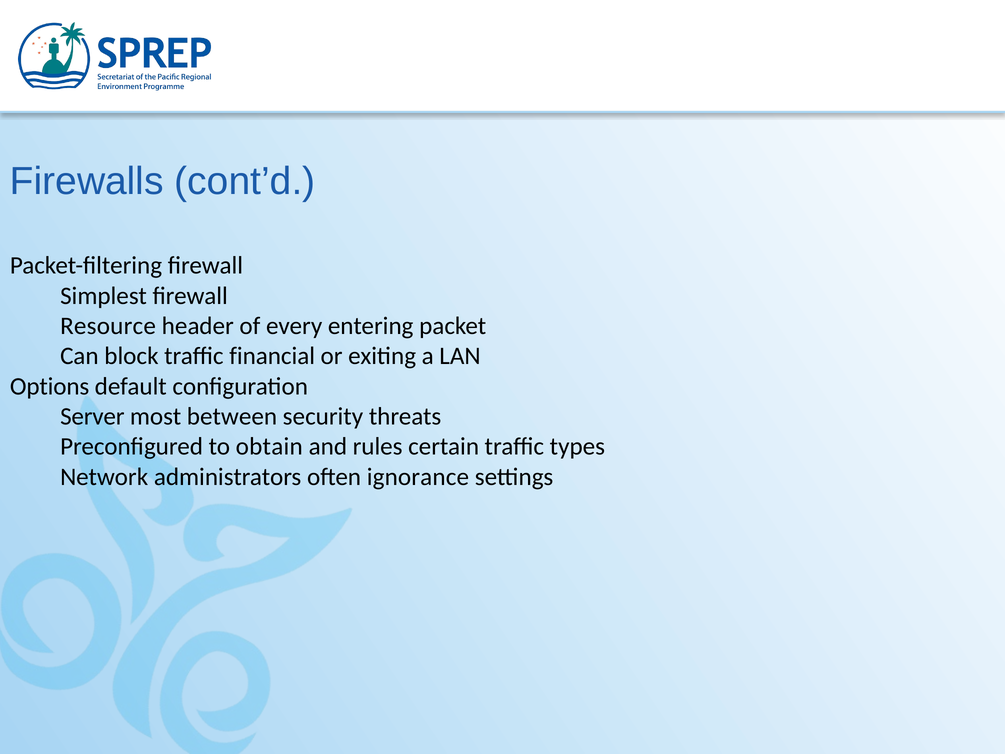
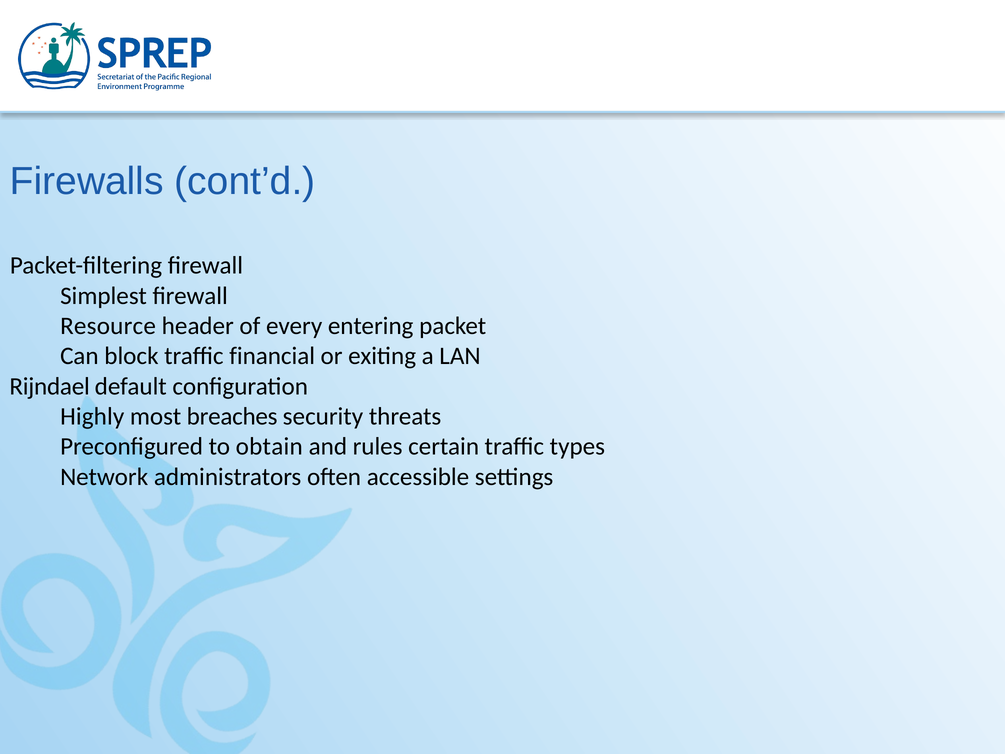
Options: Options -> Rijndael
Server: Server -> Highly
between: between -> breaches
ignorance: ignorance -> accessible
